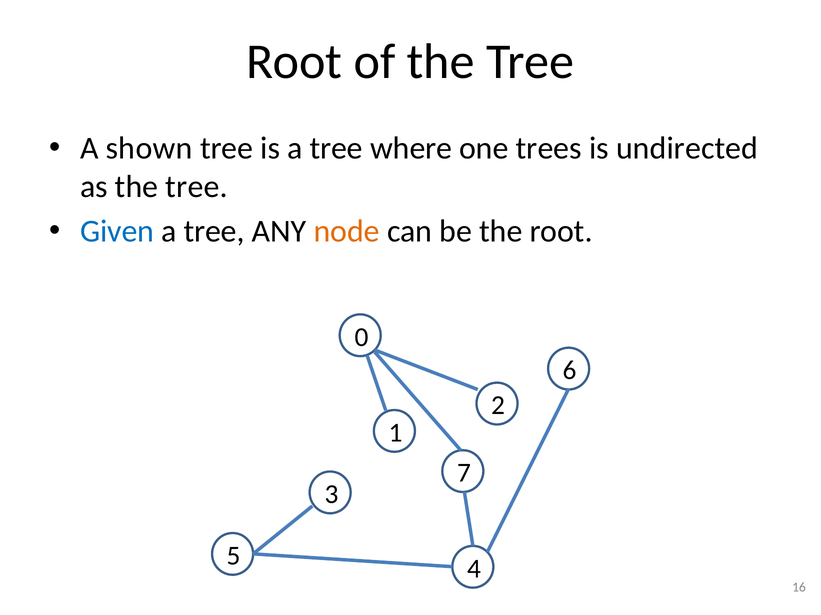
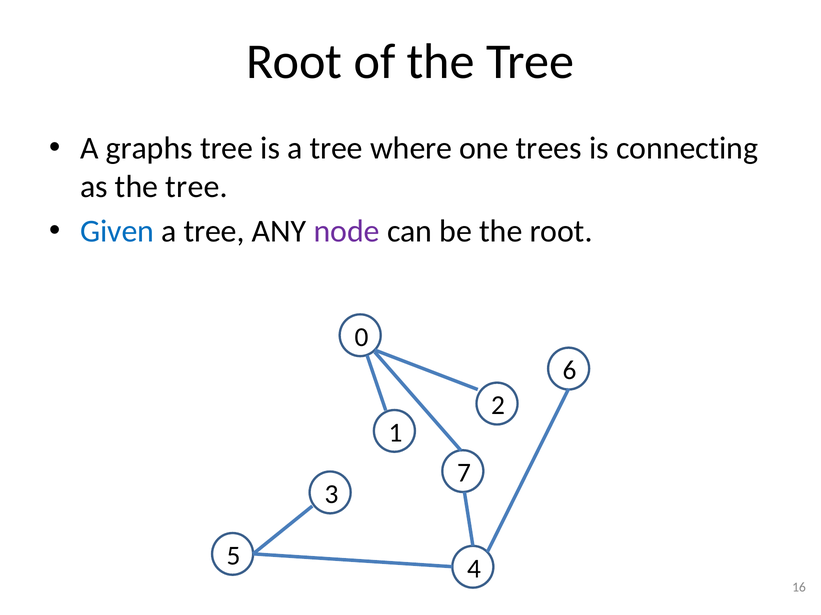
shown: shown -> graphs
undirected: undirected -> connecting
node colour: orange -> purple
